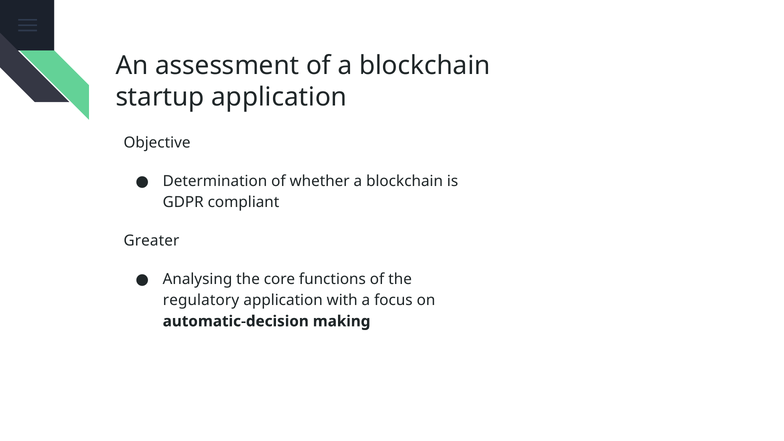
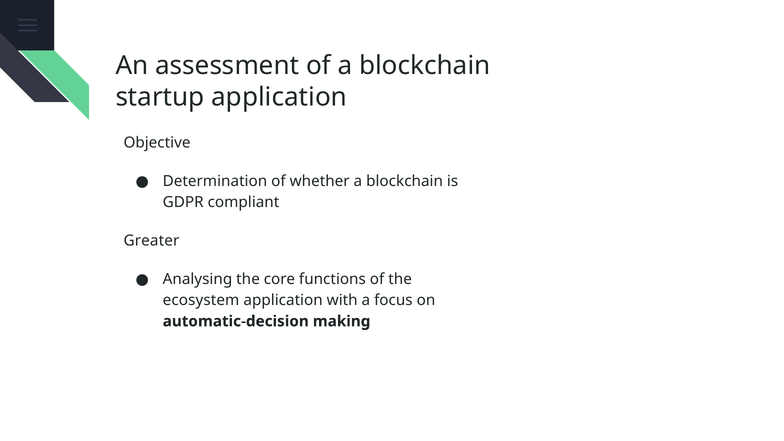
regulatory: regulatory -> ecosystem
